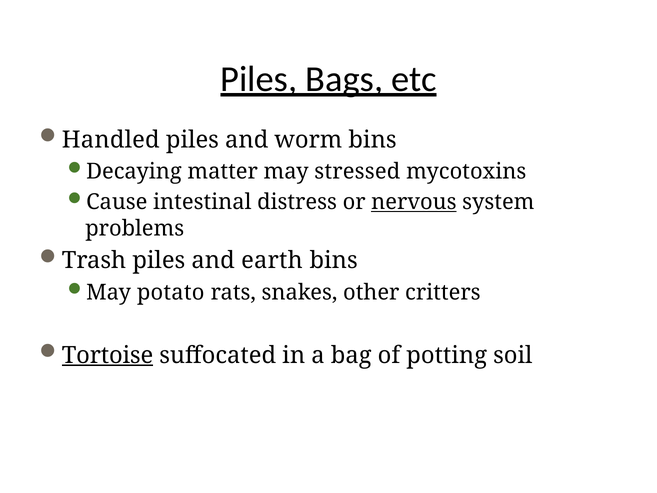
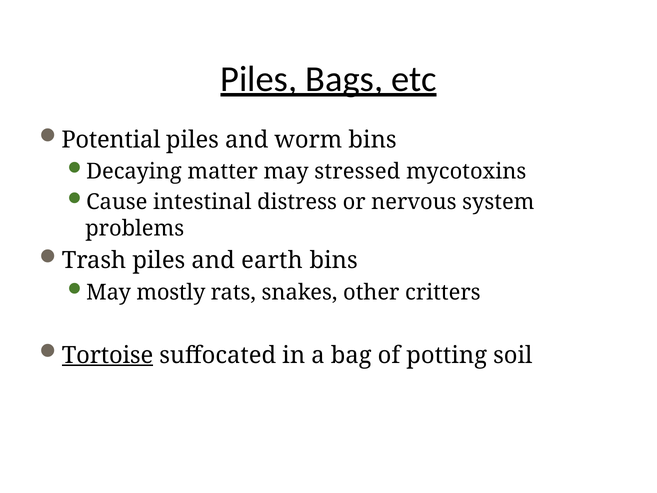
Handled: Handled -> Potential
nervous underline: present -> none
potato: potato -> mostly
